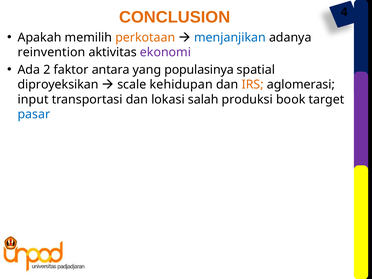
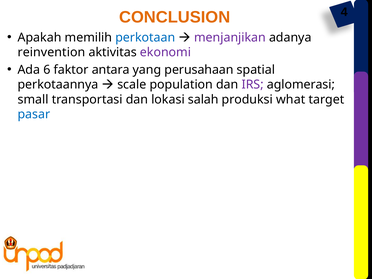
perkotaan colour: orange -> blue
menjanjikan colour: blue -> purple
2: 2 -> 6
populasinya: populasinya -> perusahaan
diproyeksikan: diproyeksikan -> perkotaannya
kehidupan: kehidupan -> population
IRS colour: orange -> purple
input: input -> small
book: book -> what
